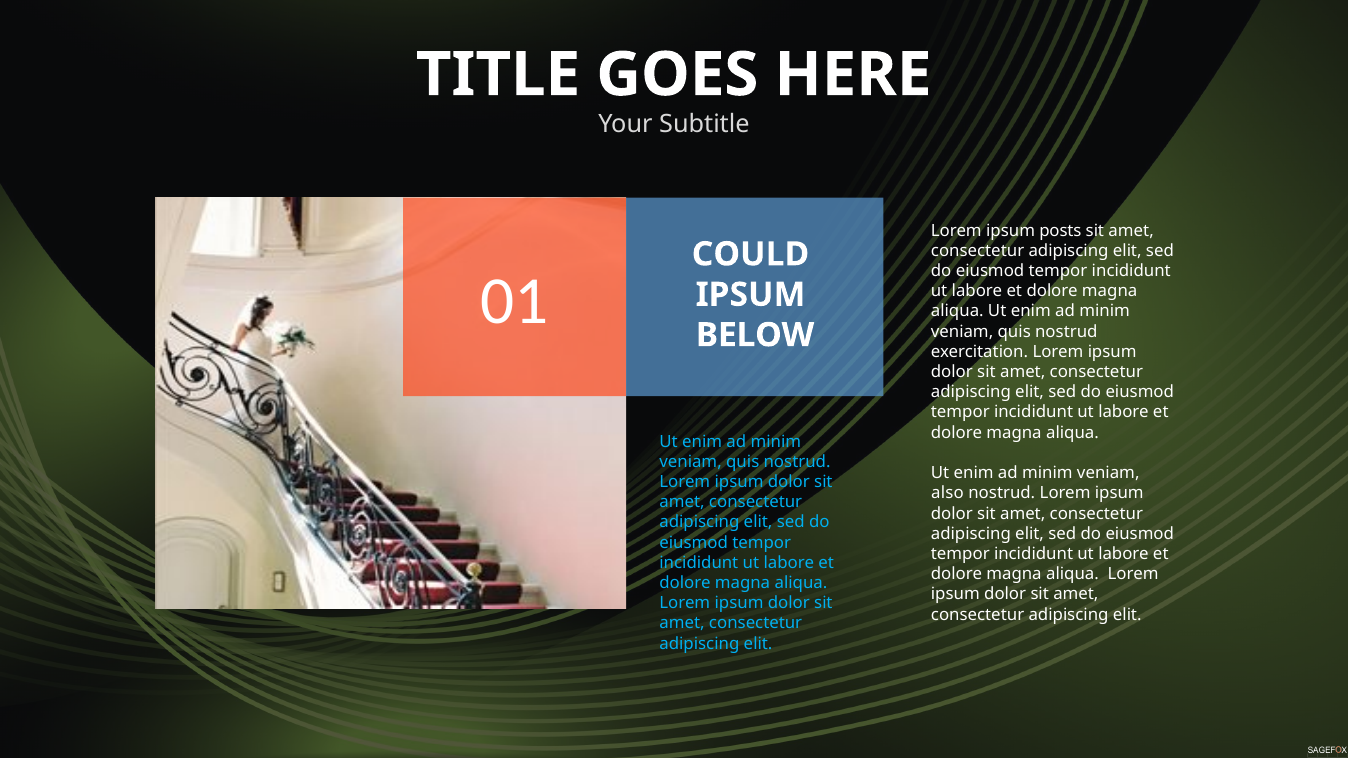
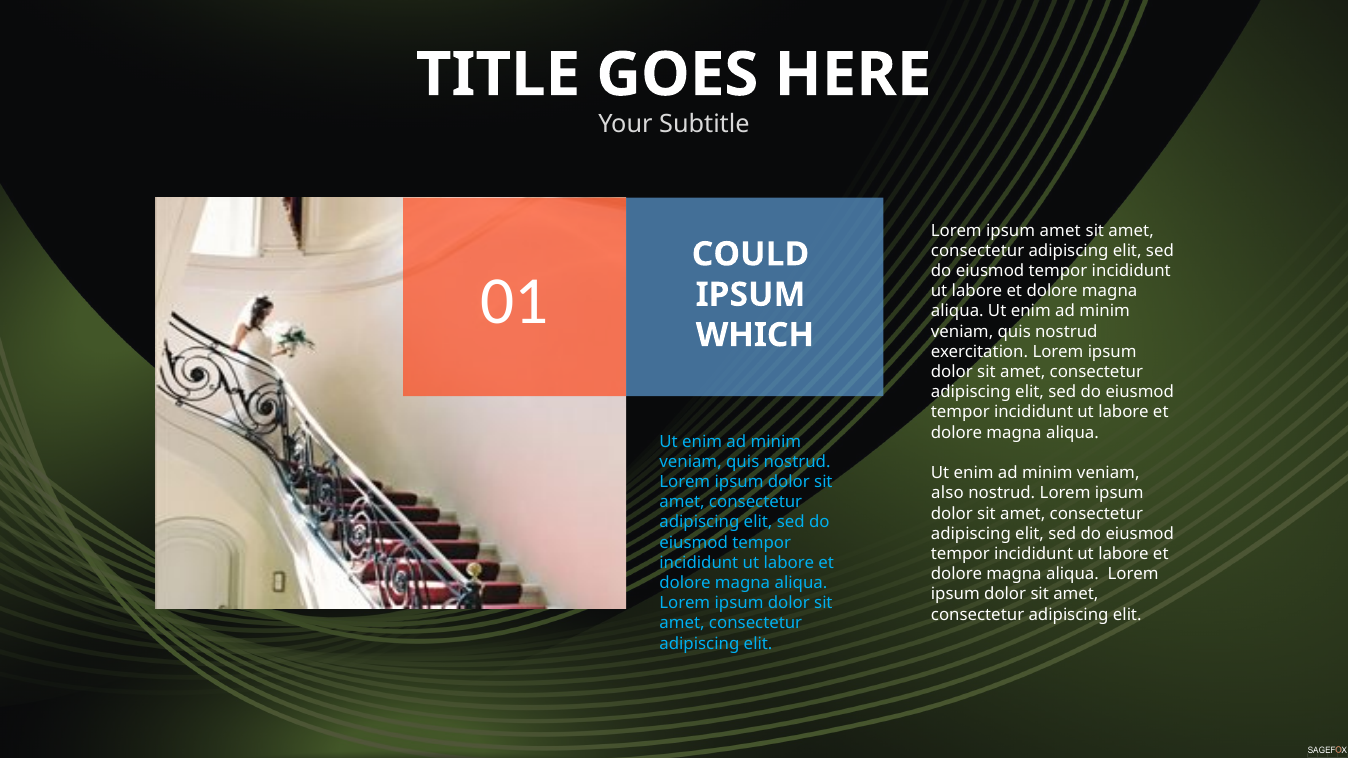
ipsum posts: posts -> amet
BELOW: BELOW -> WHICH
